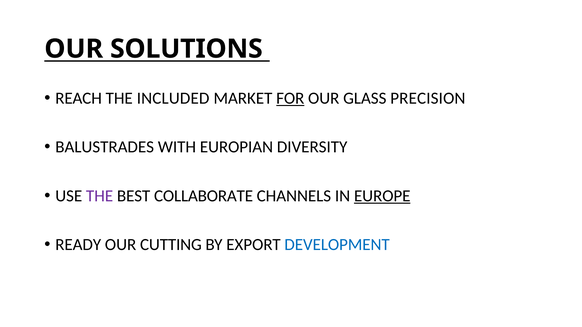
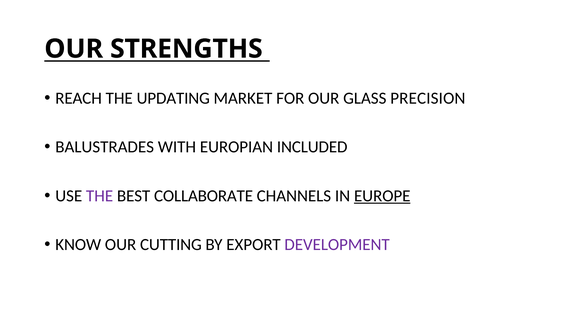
SOLUTIONS: SOLUTIONS -> STRENGTHS
INCLUDED: INCLUDED -> UPDATING
FOR underline: present -> none
DIVERSITY: DIVERSITY -> INCLUDED
READY: READY -> KNOW
DEVELOPMENT colour: blue -> purple
